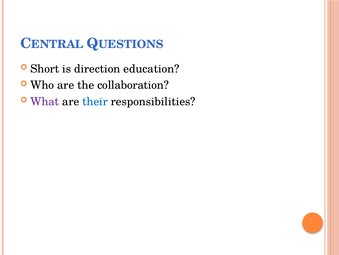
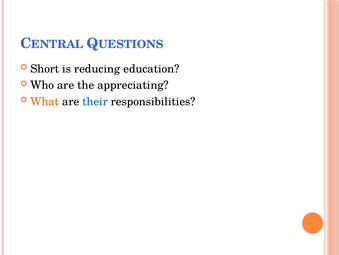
direction: direction -> reducing
collaboration: collaboration -> appreciating
What colour: purple -> orange
